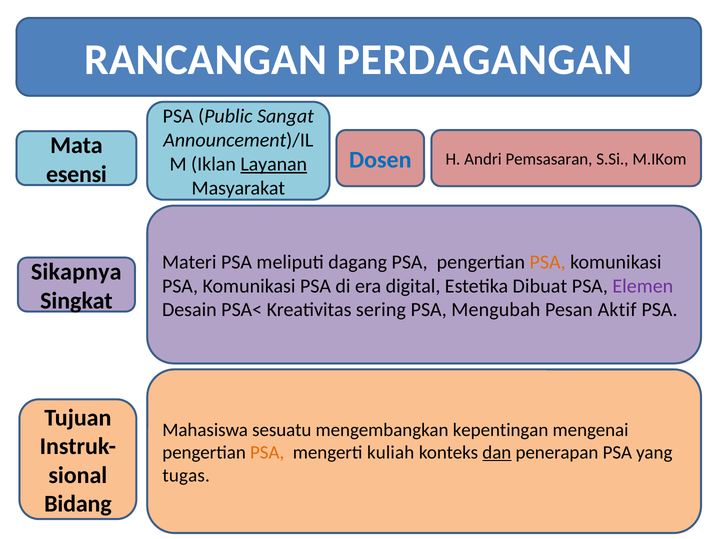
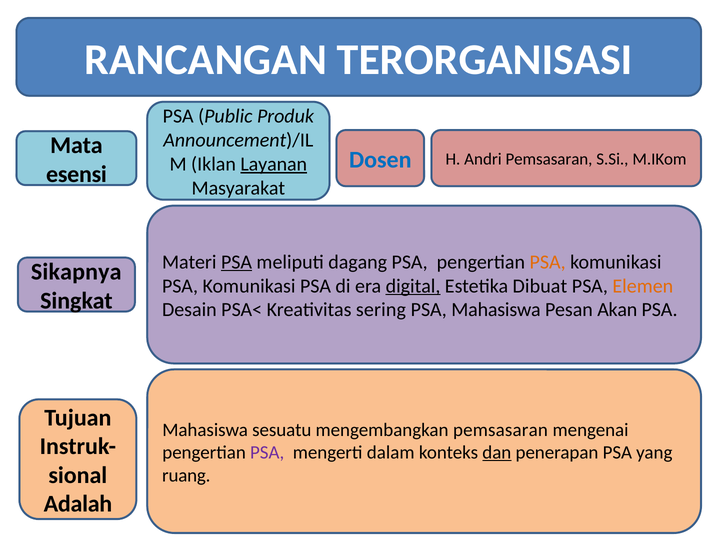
PERDAGANGAN: PERDAGANGAN -> TERORGANISASI
Sangat: Sangat -> Produk
PSA at (237, 262) underline: none -> present
digital underline: none -> present
Elemen colour: purple -> orange
PSA Mengubah: Mengubah -> Mahasiswa
Aktif: Aktif -> Akan
mengembangkan kepentingan: kepentingan -> pemsasaran
PSA at (267, 453) colour: orange -> purple
kuliah: kuliah -> dalam
tugas: tugas -> ruang
Bidang: Bidang -> Adalah
